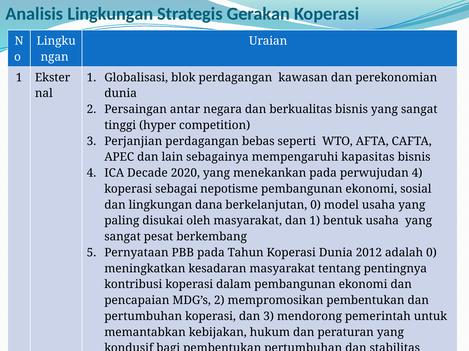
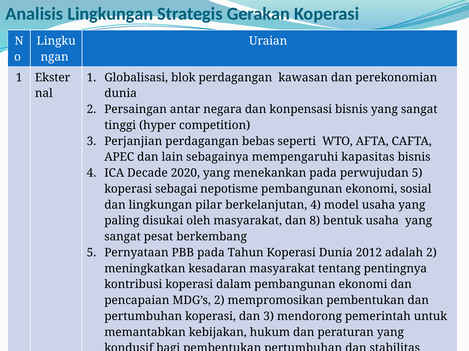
berkualitas: berkualitas -> konpensasi
perwujudan 4: 4 -> 5
dana: dana -> pilar
berkelanjutan 0: 0 -> 4
dan 1: 1 -> 8
adalah 0: 0 -> 2
